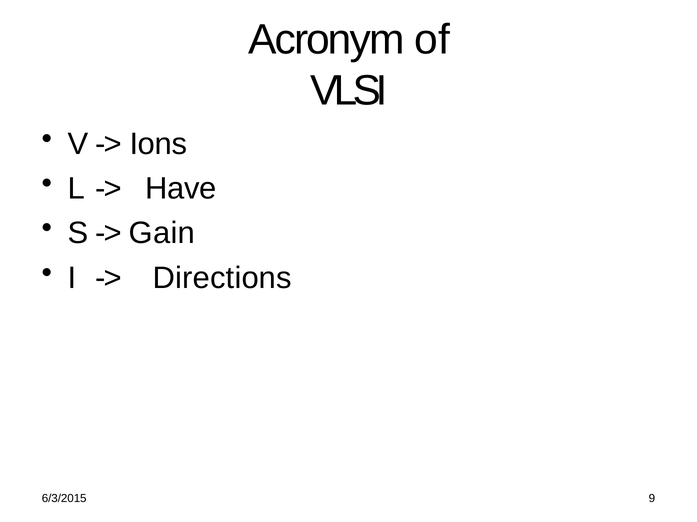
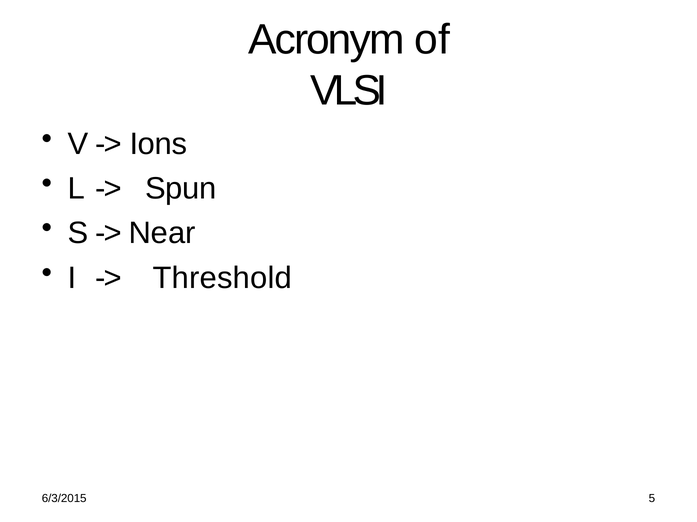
Have: Have -> Spun
Gain: Gain -> Near
Directions: Directions -> Threshold
9: 9 -> 5
